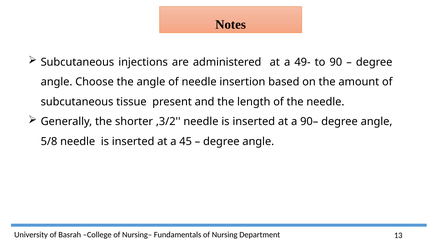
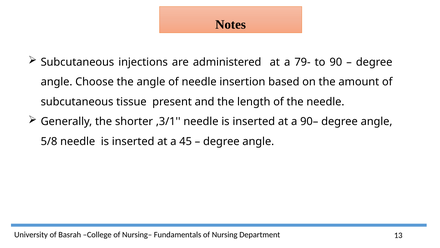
49-: 49- -> 79-
,3/2: ,3/2 -> ,3/1
